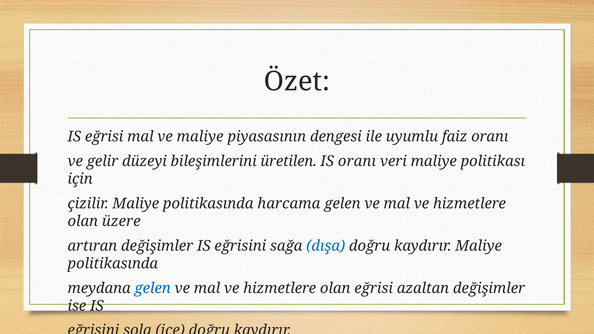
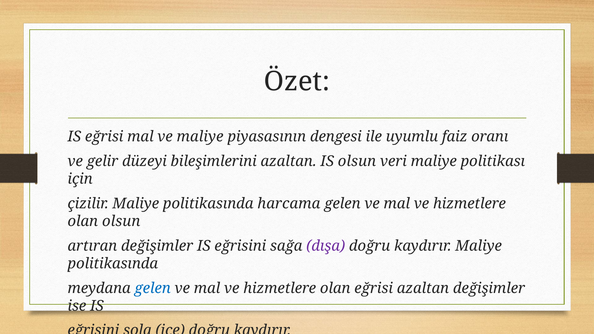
bileşimlerini üretilen: üretilen -> azaltan
IS oranı: oranı -> olsun
olan üzere: üzere -> olsun
dışa colour: blue -> purple
